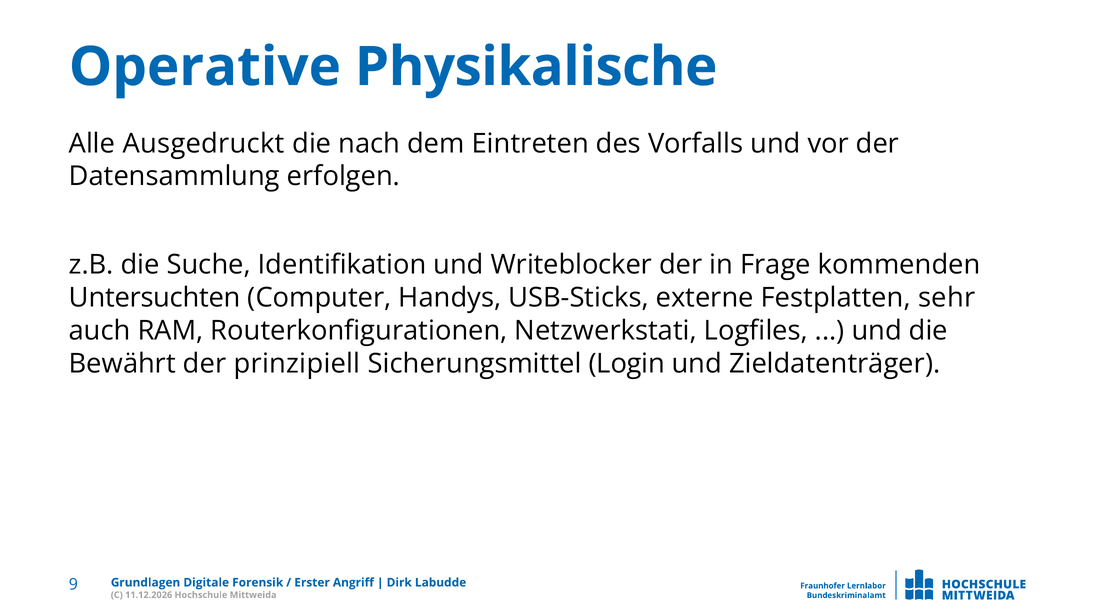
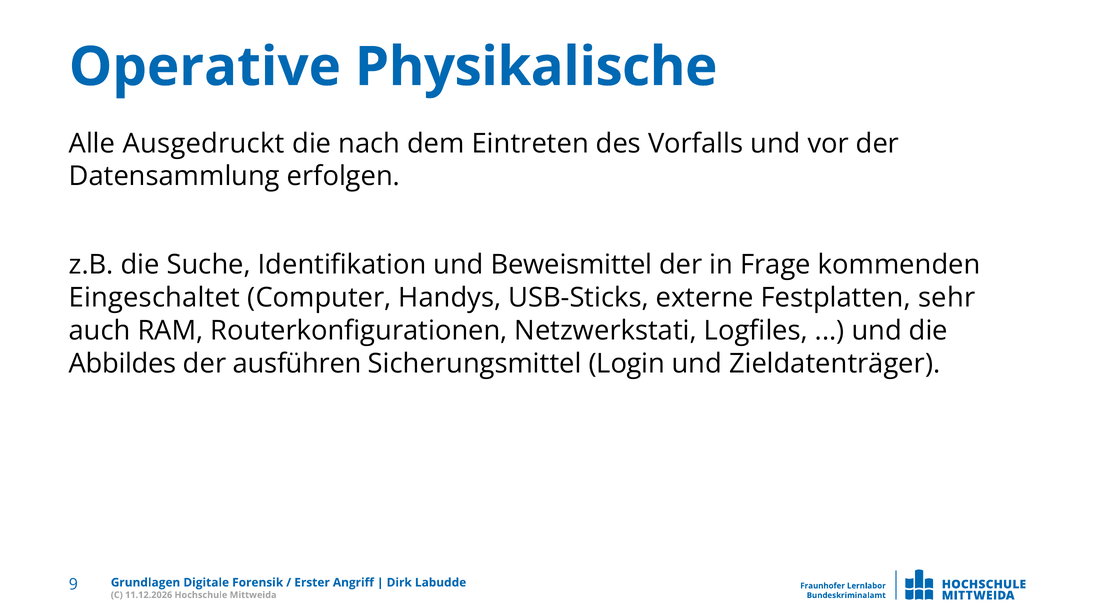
Writeblocker: Writeblocker -> Beweismittel
Untersuchten: Untersuchten -> Eingeschaltet
Bewährt: Bewährt -> Abbildes
prinzipiell: prinzipiell -> ausführen
